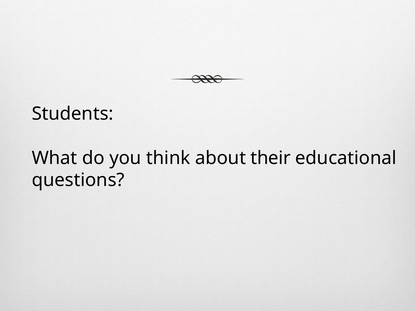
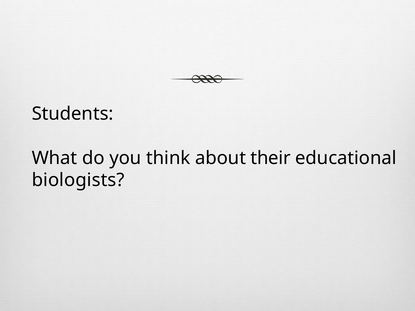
questions: questions -> biologists
